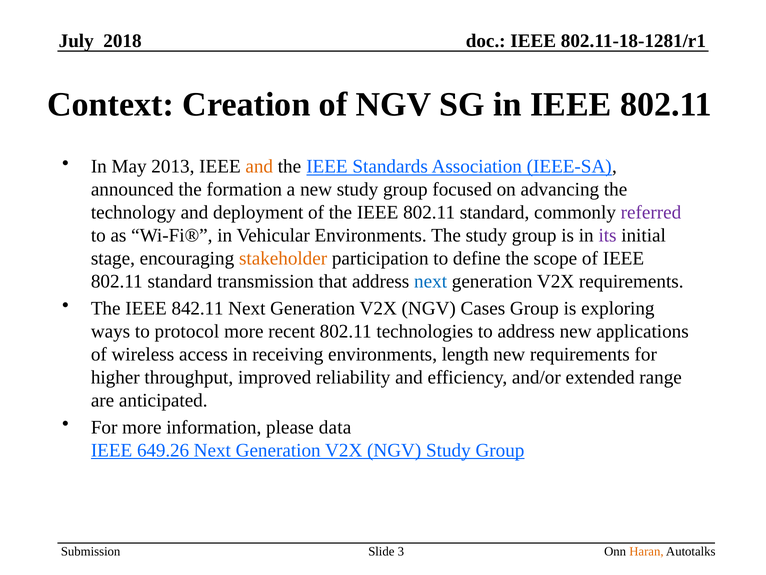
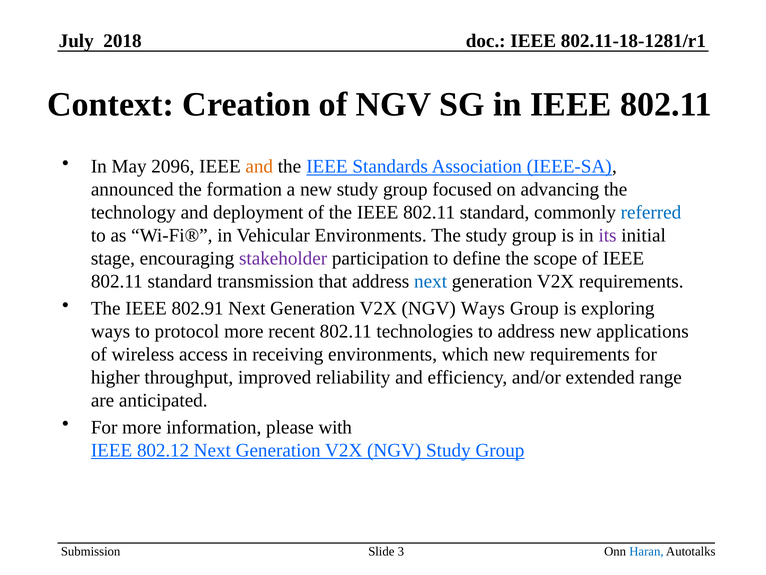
2013: 2013 -> 2096
referred colour: purple -> blue
stakeholder colour: orange -> purple
842.11: 842.11 -> 802.91
NGV Cases: Cases -> Ways
length: length -> which
data: data -> with
649.26: 649.26 -> 802.12
Haran colour: orange -> blue
